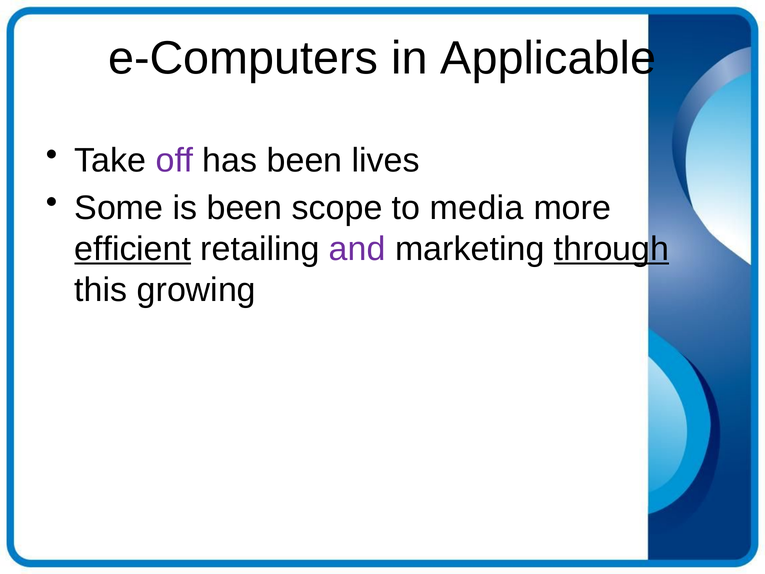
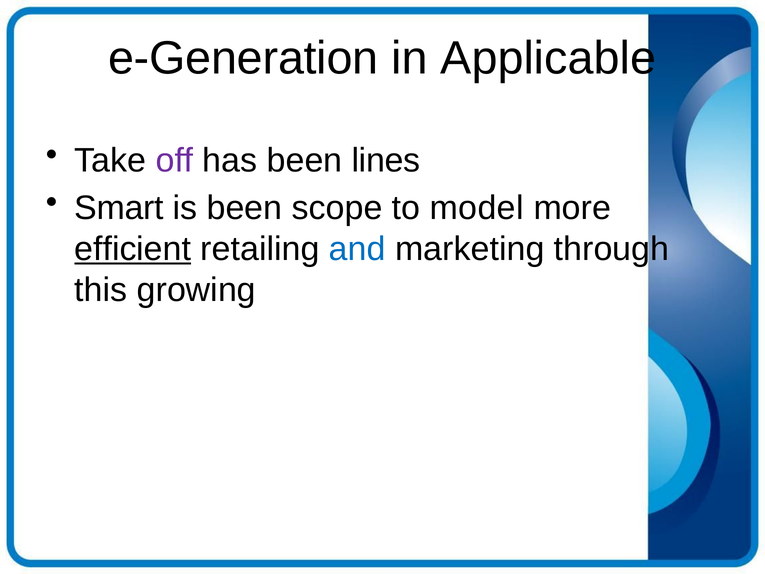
e-Computers: e-Computers -> e-Generation
lives: lives -> lines
Some: Some -> Smart
media: media -> model
and colour: purple -> blue
through underline: present -> none
